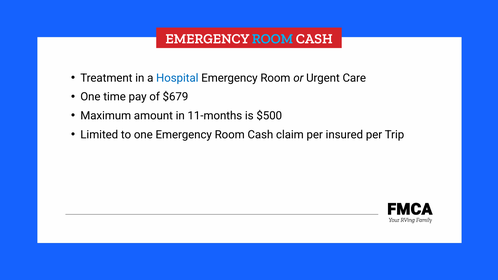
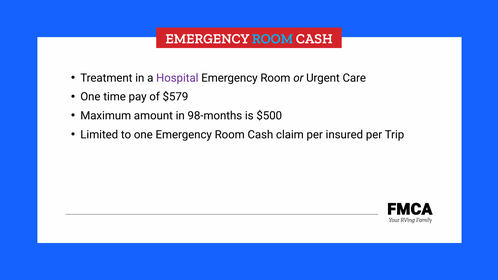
Hospital colour: blue -> purple
$679: $679 -> $579
11-months: 11-months -> 98-months
